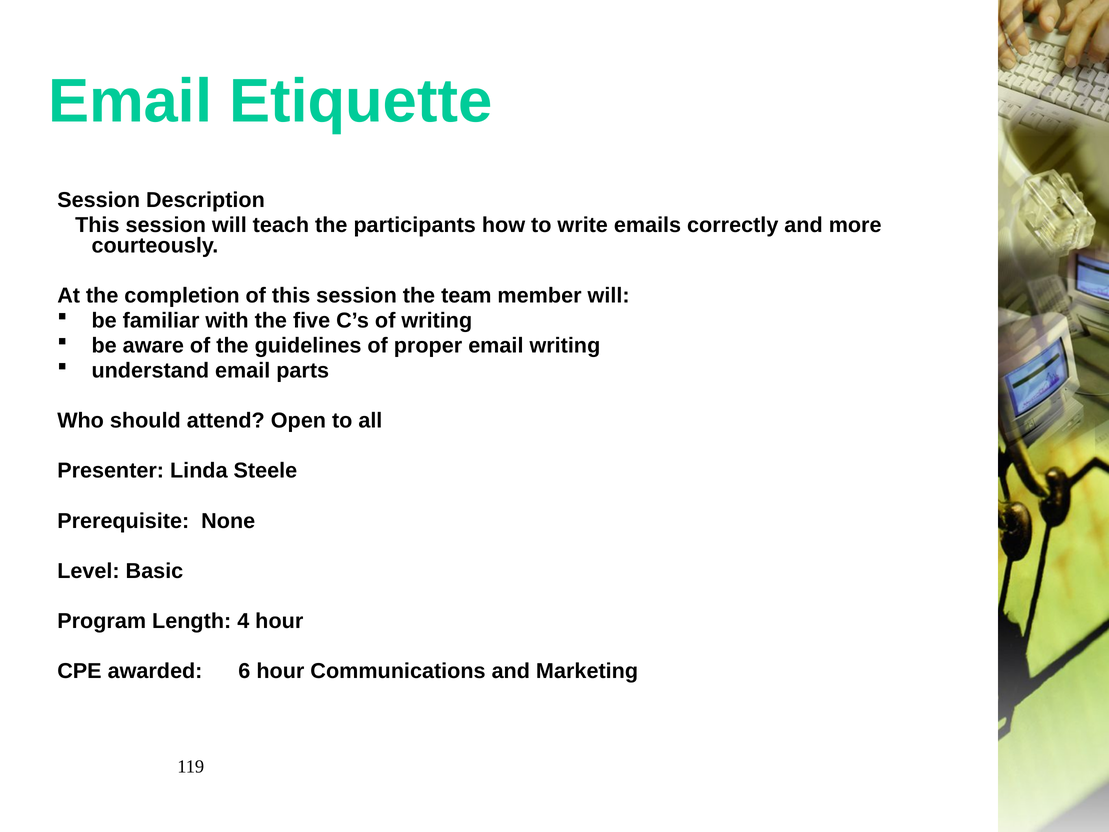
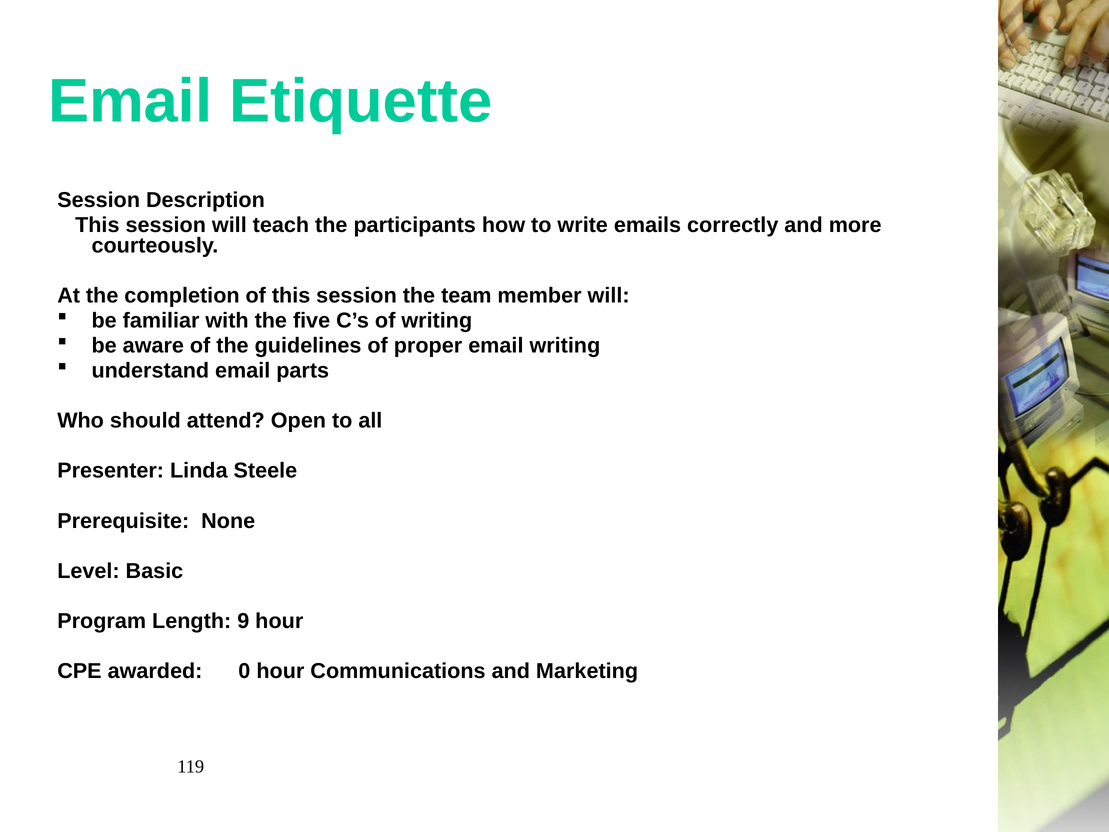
4: 4 -> 9
6: 6 -> 0
